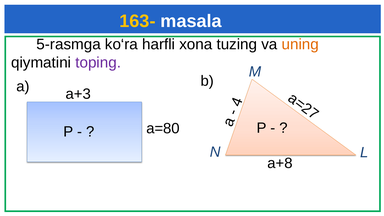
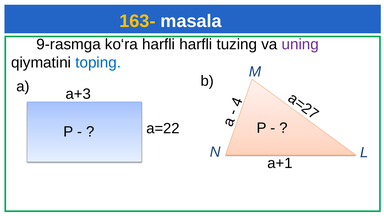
5-rasmga: 5-rasmga -> 9-rasmga
harfli xona: xona -> harfli
uning colour: orange -> purple
toping colour: purple -> blue
a=80: a=80 -> a=22
a+8: a+8 -> a+1
